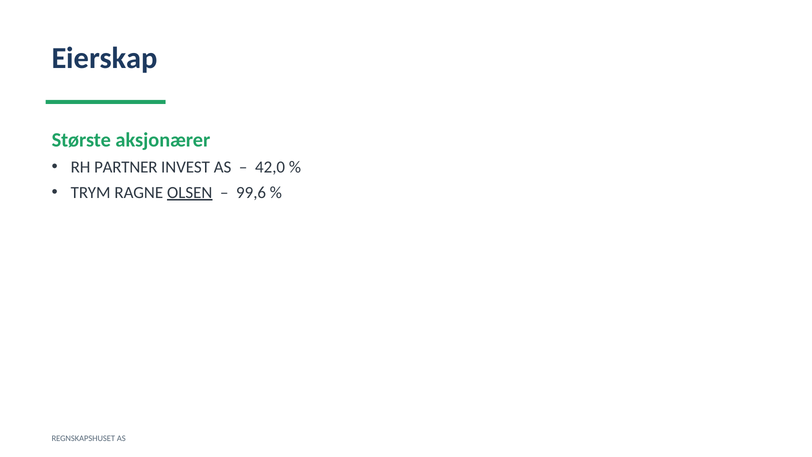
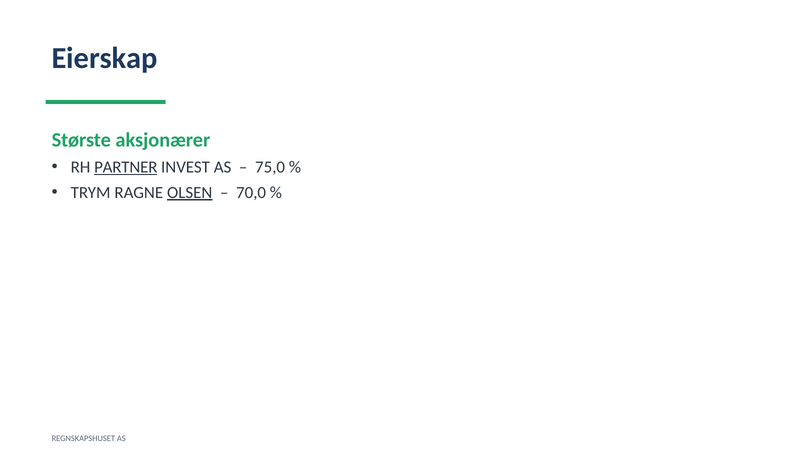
PARTNER underline: none -> present
42,0: 42,0 -> 75,0
99,6: 99,6 -> 70,0
